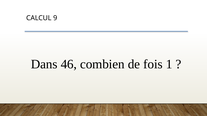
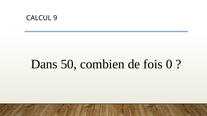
46: 46 -> 50
1: 1 -> 0
